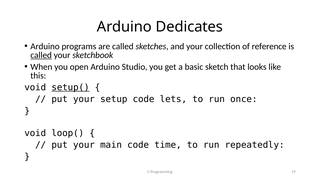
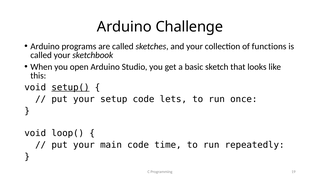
Dedicates: Dedicates -> Challenge
reference: reference -> functions
called at (41, 55) underline: present -> none
